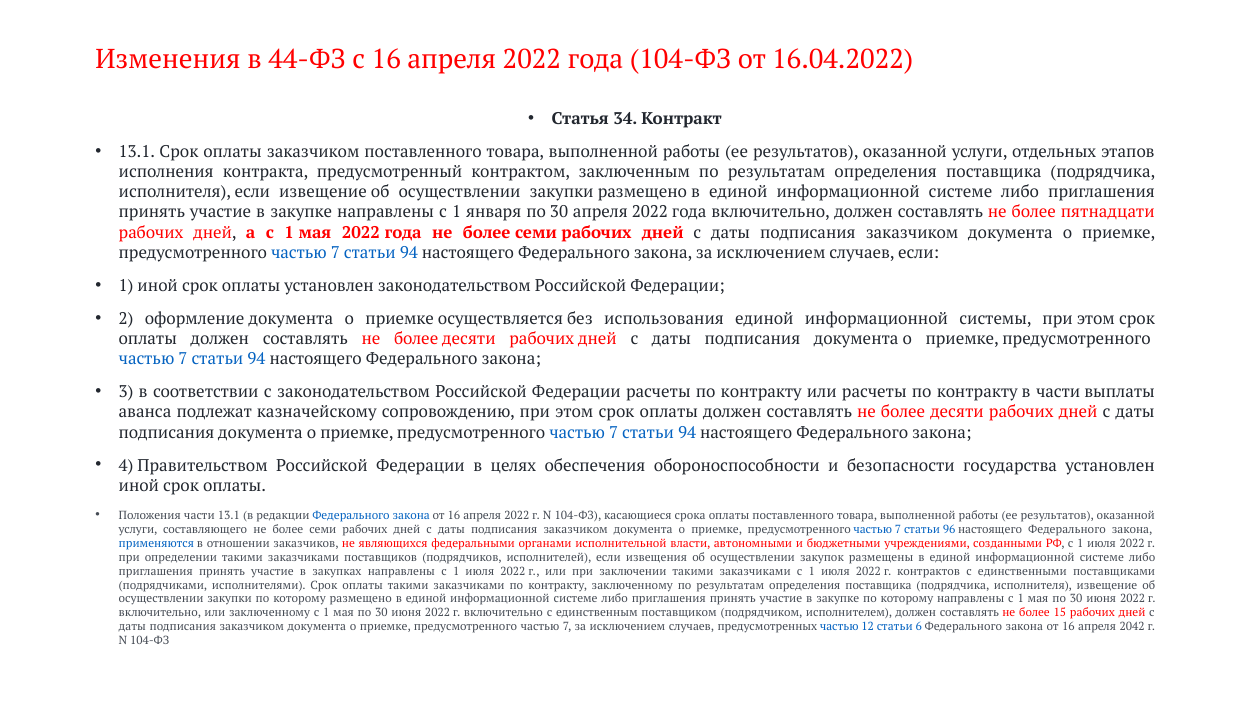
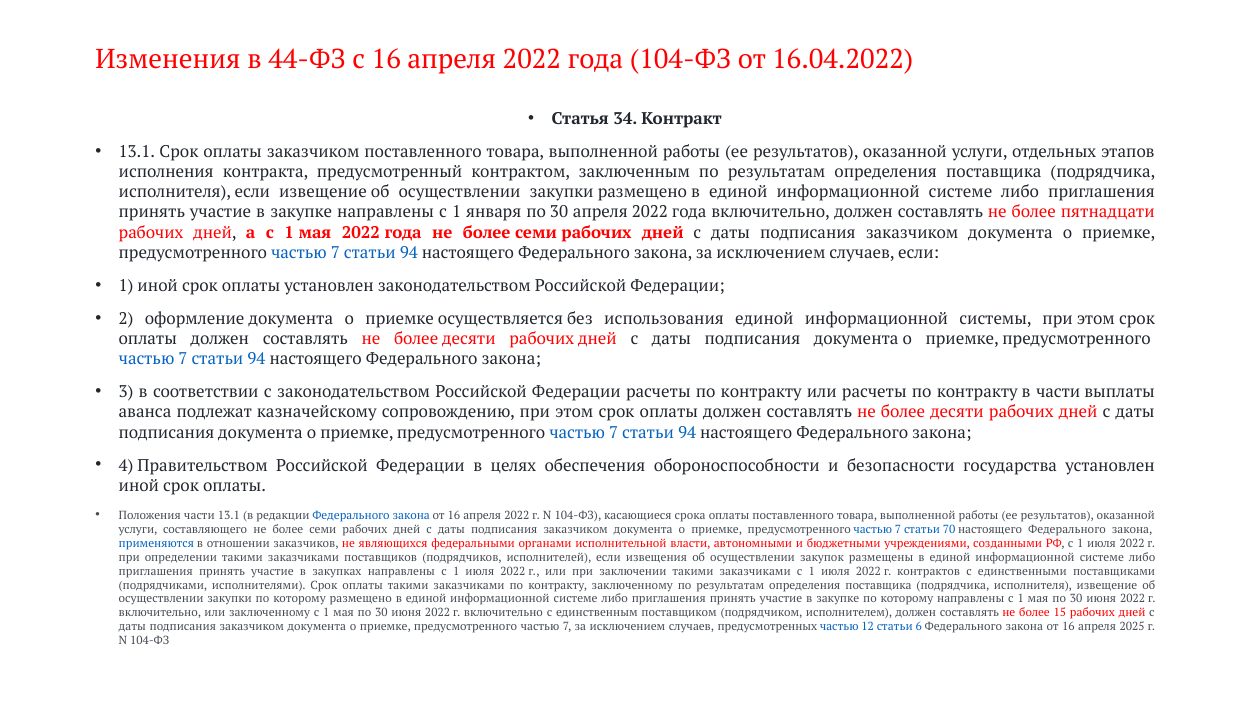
96: 96 -> 70
2042: 2042 -> 2025
